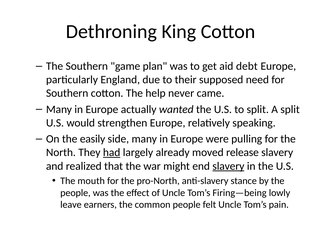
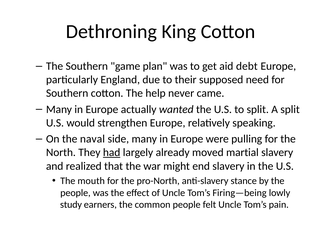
easily: easily -> naval
release: release -> martial
slavery at (228, 166) underline: present -> none
leave: leave -> study
